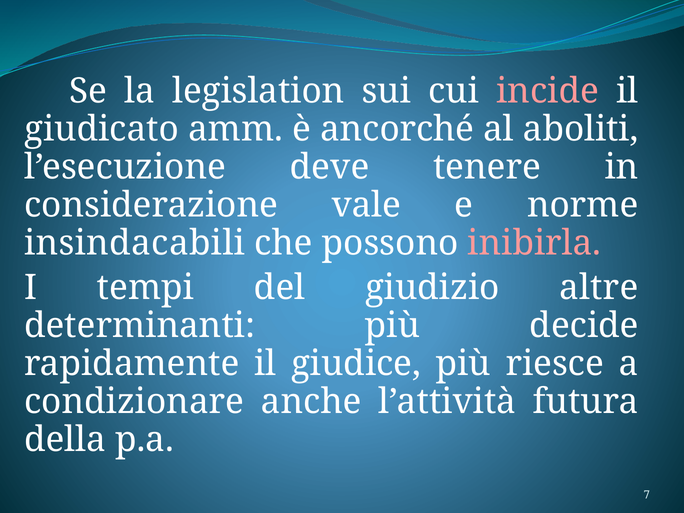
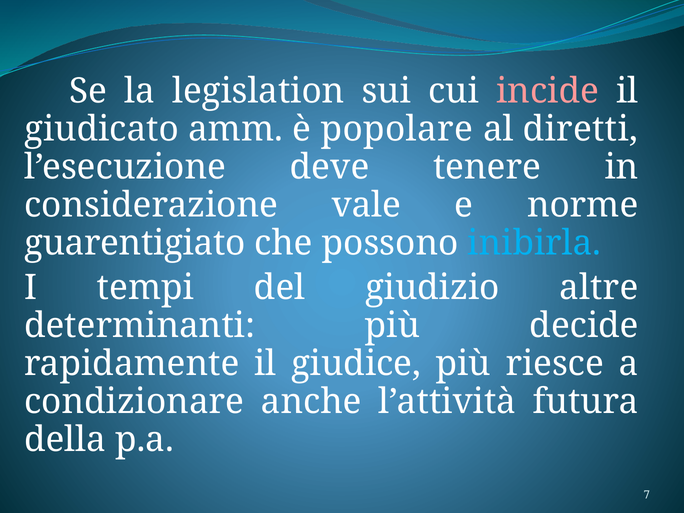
ancorché: ancorché -> popolare
aboliti: aboliti -> diretti
insindacabili: insindacabili -> guarentigiato
inibirla colour: pink -> light blue
